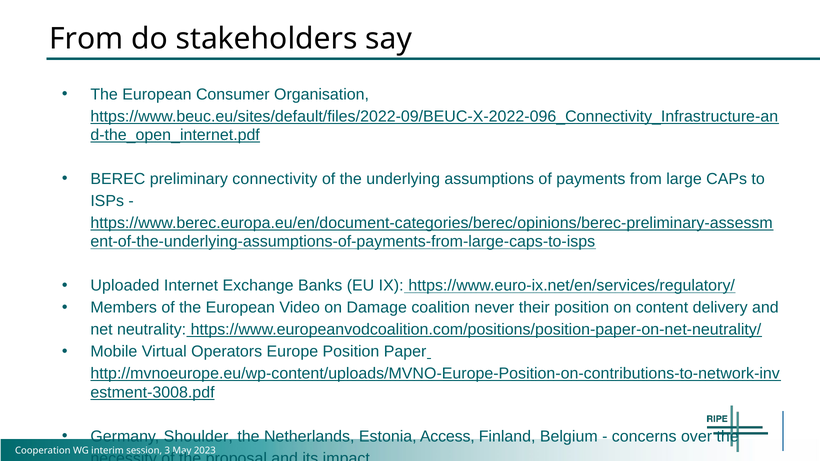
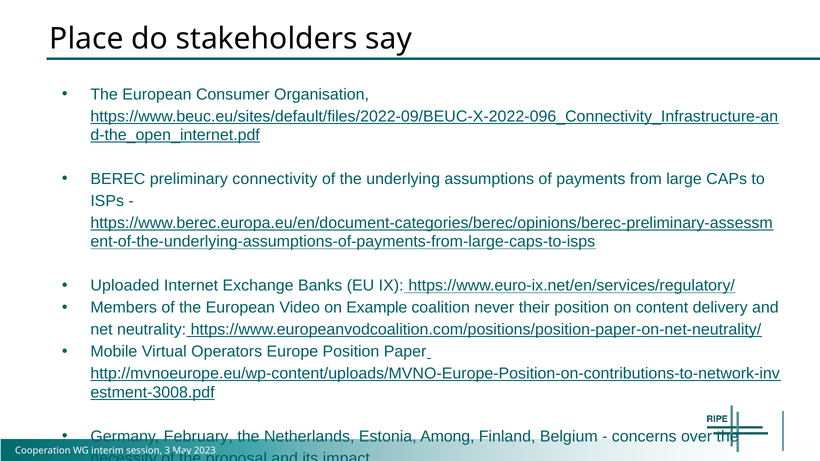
From at (86, 39): From -> Place
Damage: Damage -> Example
Shoulder: Shoulder -> February
Access: Access -> Among
